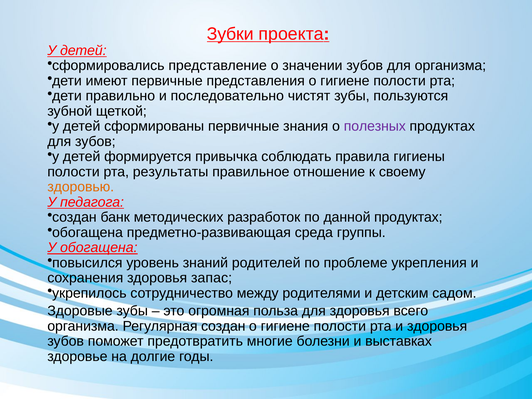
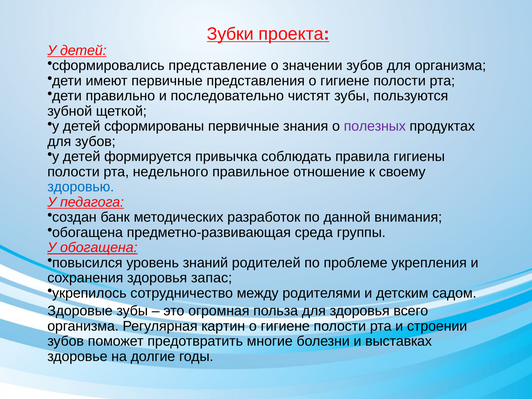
результаты: результаты -> недельного
здоровью colour: orange -> blue
данной продуктах: продуктах -> внимания
Регулярная создан: создан -> картин
и здоровья: здоровья -> строении
